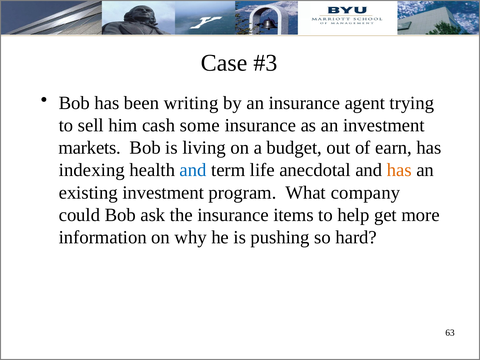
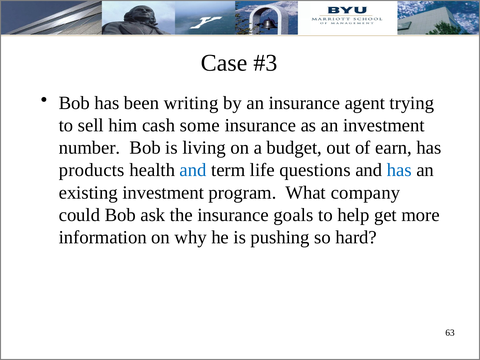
markets: markets -> number
indexing: indexing -> products
anecdotal: anecdotal -> questions
has at (399, 170) colour: orange -> blue
items: items -> goals
